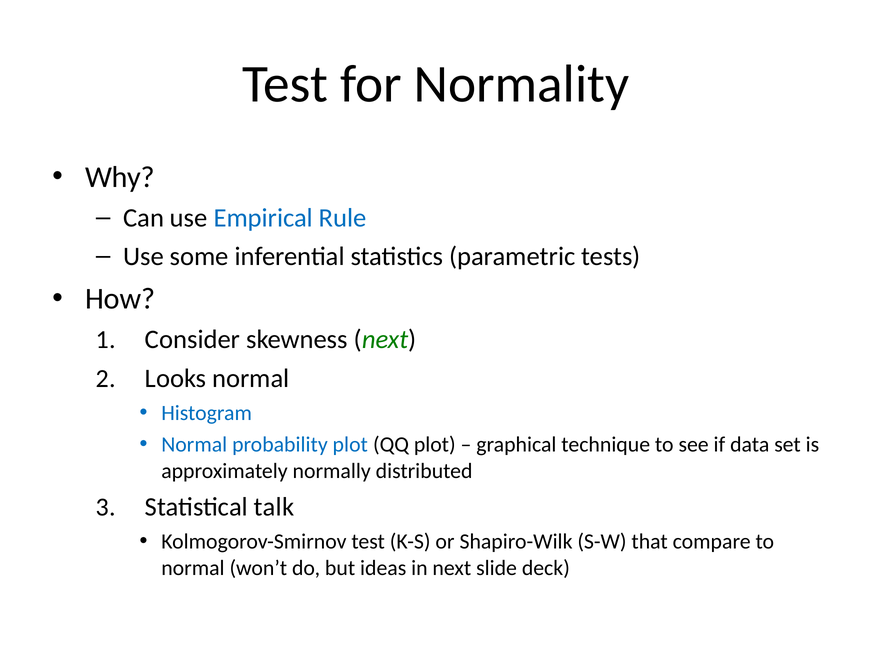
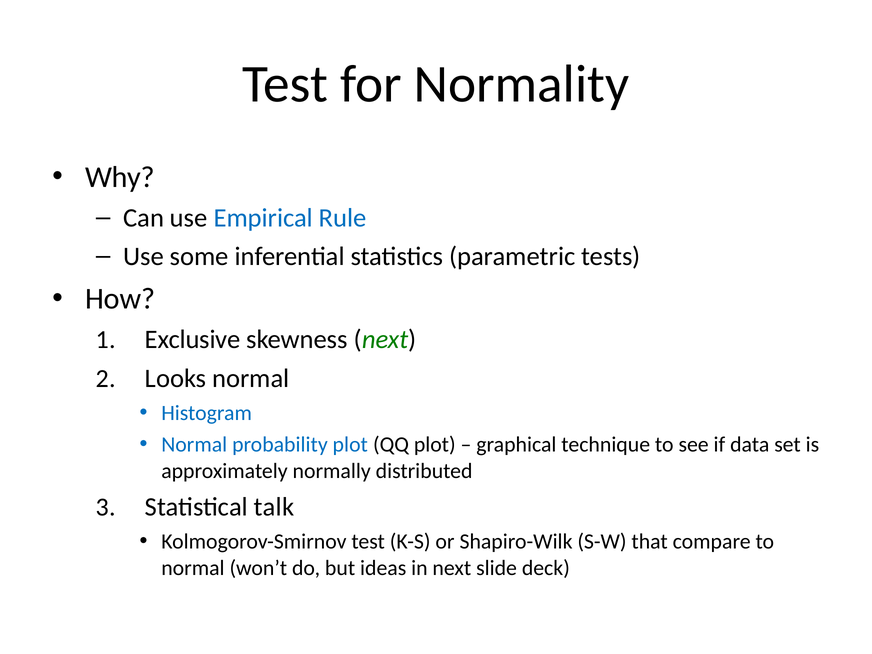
Consider: Consider -> Exclusive
